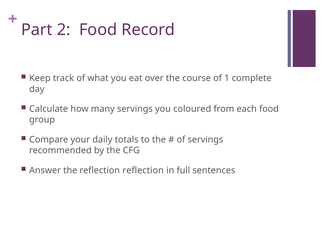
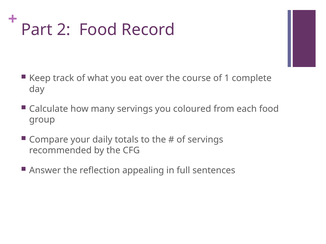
reflection reflection: reflection -> appealing
